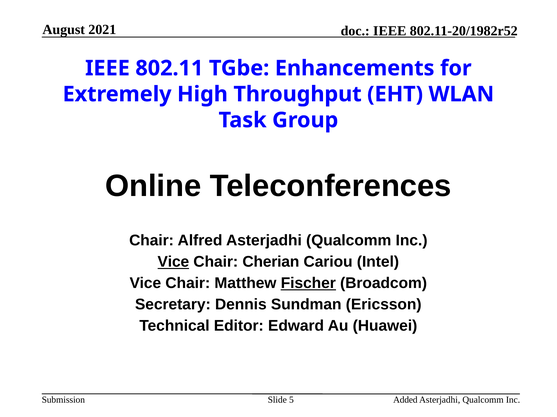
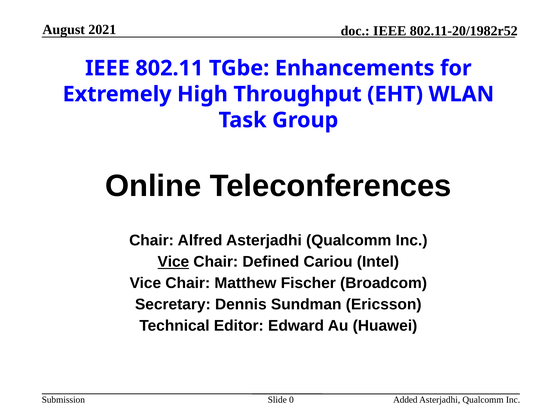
Cherian: Cherian -> Defined
Fischer underline: present -> none
5: 5 -> 0
